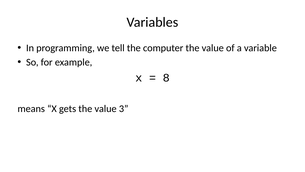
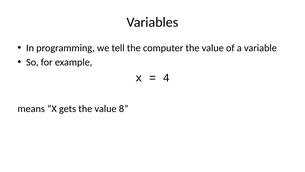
8: 8 -> 4
3: 3 -> 8
